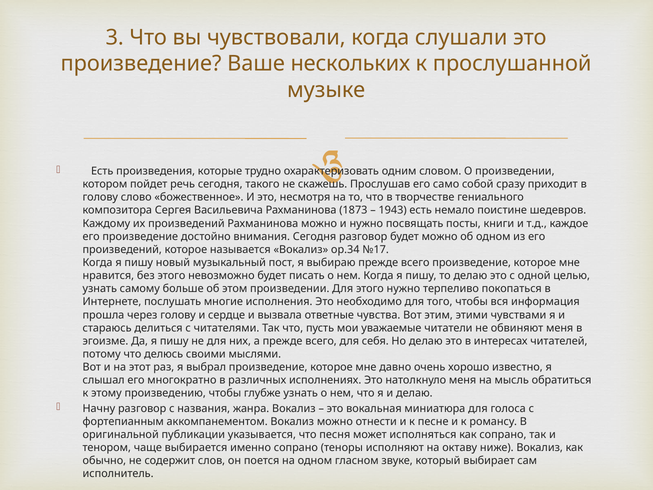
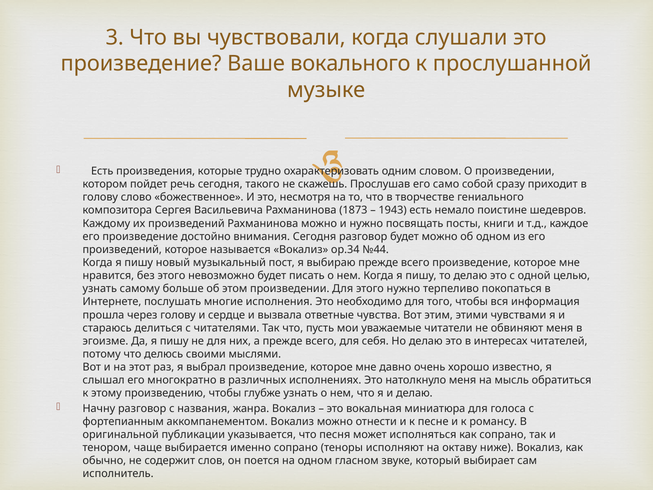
нескольких: нескольких -> вокального
№17: №17 -> №44
